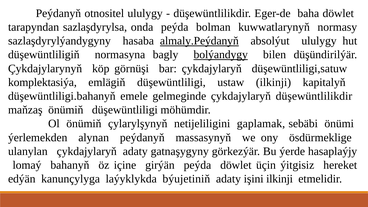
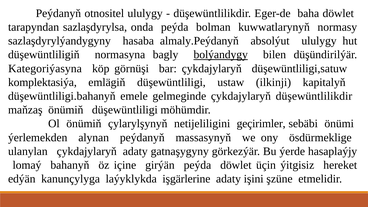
almaly.Peýdanyň underline: present -> none
Çykdajylarynyň: Çykdajylarynyň -> Kategoriýasyna
gaplamak: gaplamak -> geçirimler
býujetiniň: býujetiniň -> işgärlerine
işini ilkinji: ilkinji -> şzüne
